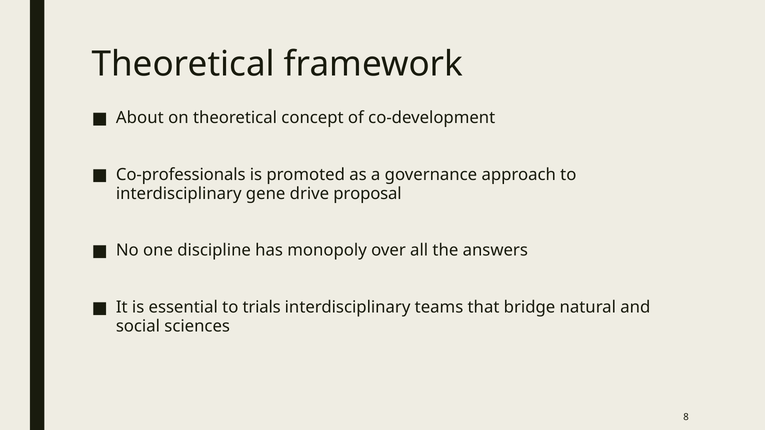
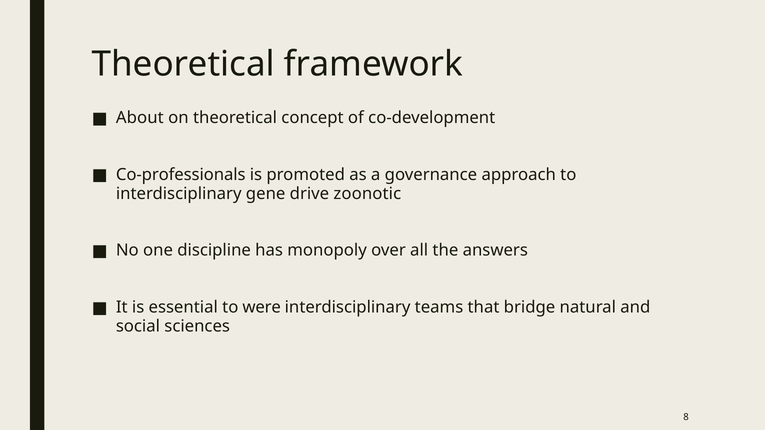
proposal: proposal -> zoonotic
trials: trials -> were
